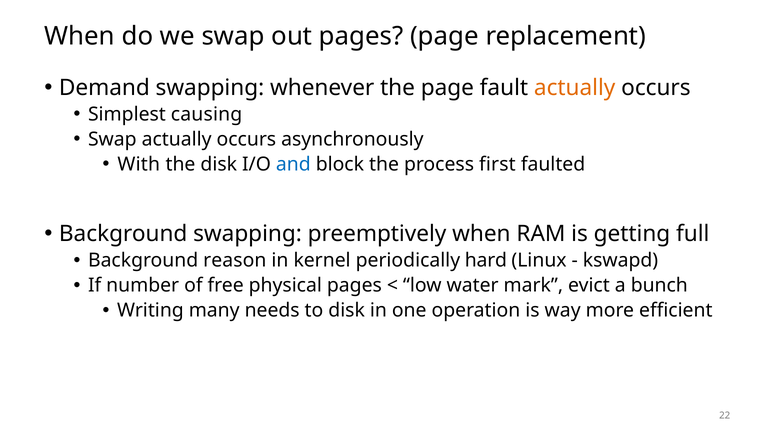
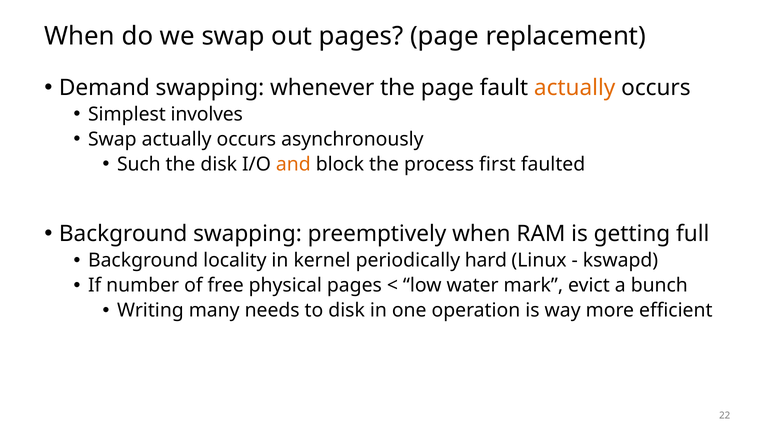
causing: causing -> involves
With: With -> Such
and colour: blue -> orange
reason: reason -> locality
